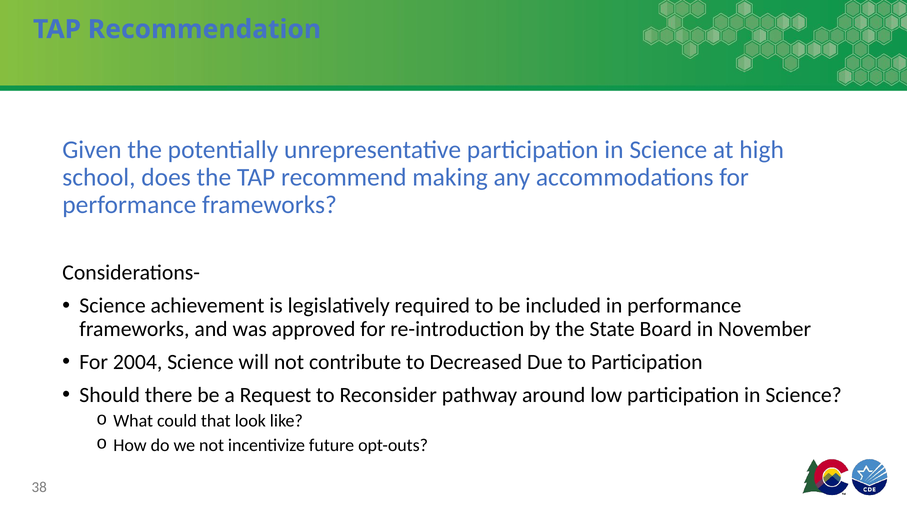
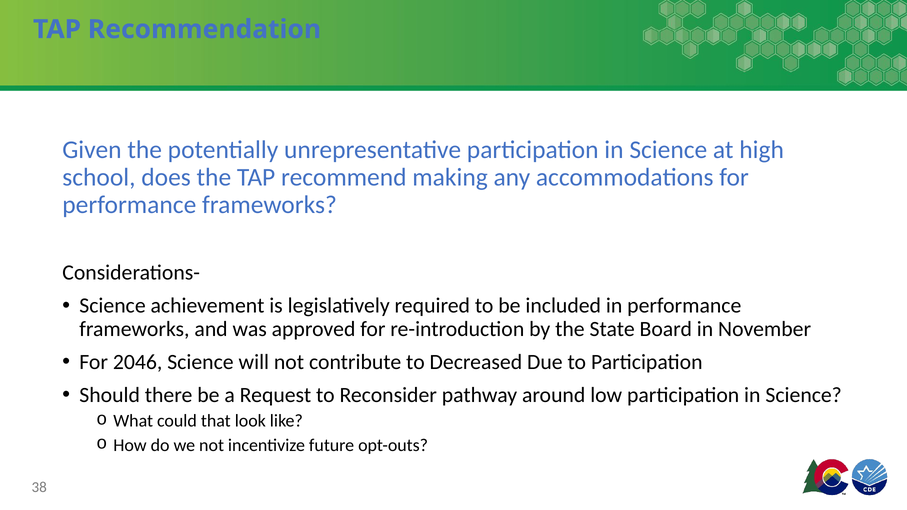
2004: 2004 -> 2046
